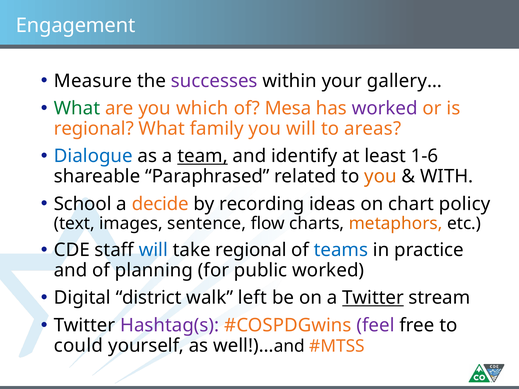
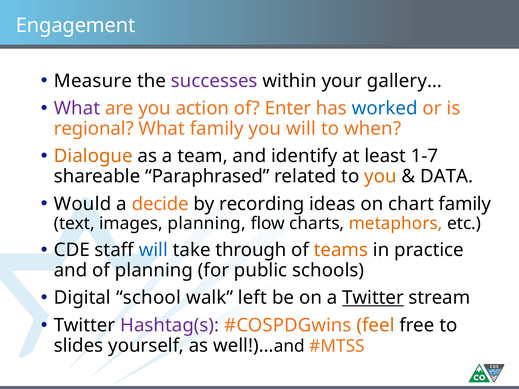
What at (77, 108) colour: green -> purple
which: which -> action
Mesa: Mesa -> Enter
worked at (385, 108) colour: purple -> blue
areas: areas -> when
Dialogue colour: blue -> orange
team underline: present -> none
1-6: 1-6 -> 1-7
WITH: WITH -> DATA
School: School -> Would
chart policy: policy -> family
images sentence: sentence -> planning
take regional: regional -> through
teams colour: blue -> orange
public worked: worked -> schools
district: district -> school
feel colour: purple -> orange
could: could -> slides
